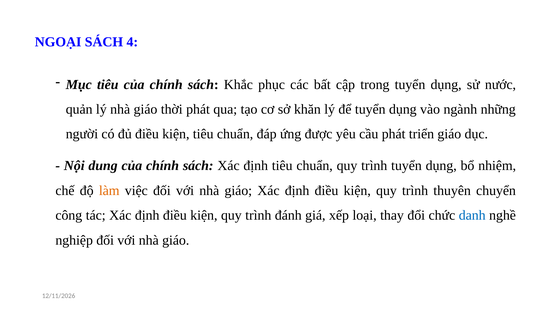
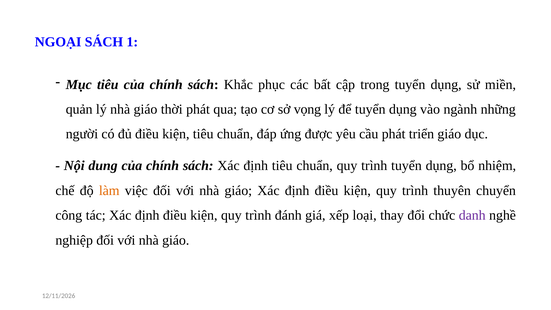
4: 4 -> 1
nước: nước -> miền
khăn: khăn -> vọng
danh colour: blue -> purple
